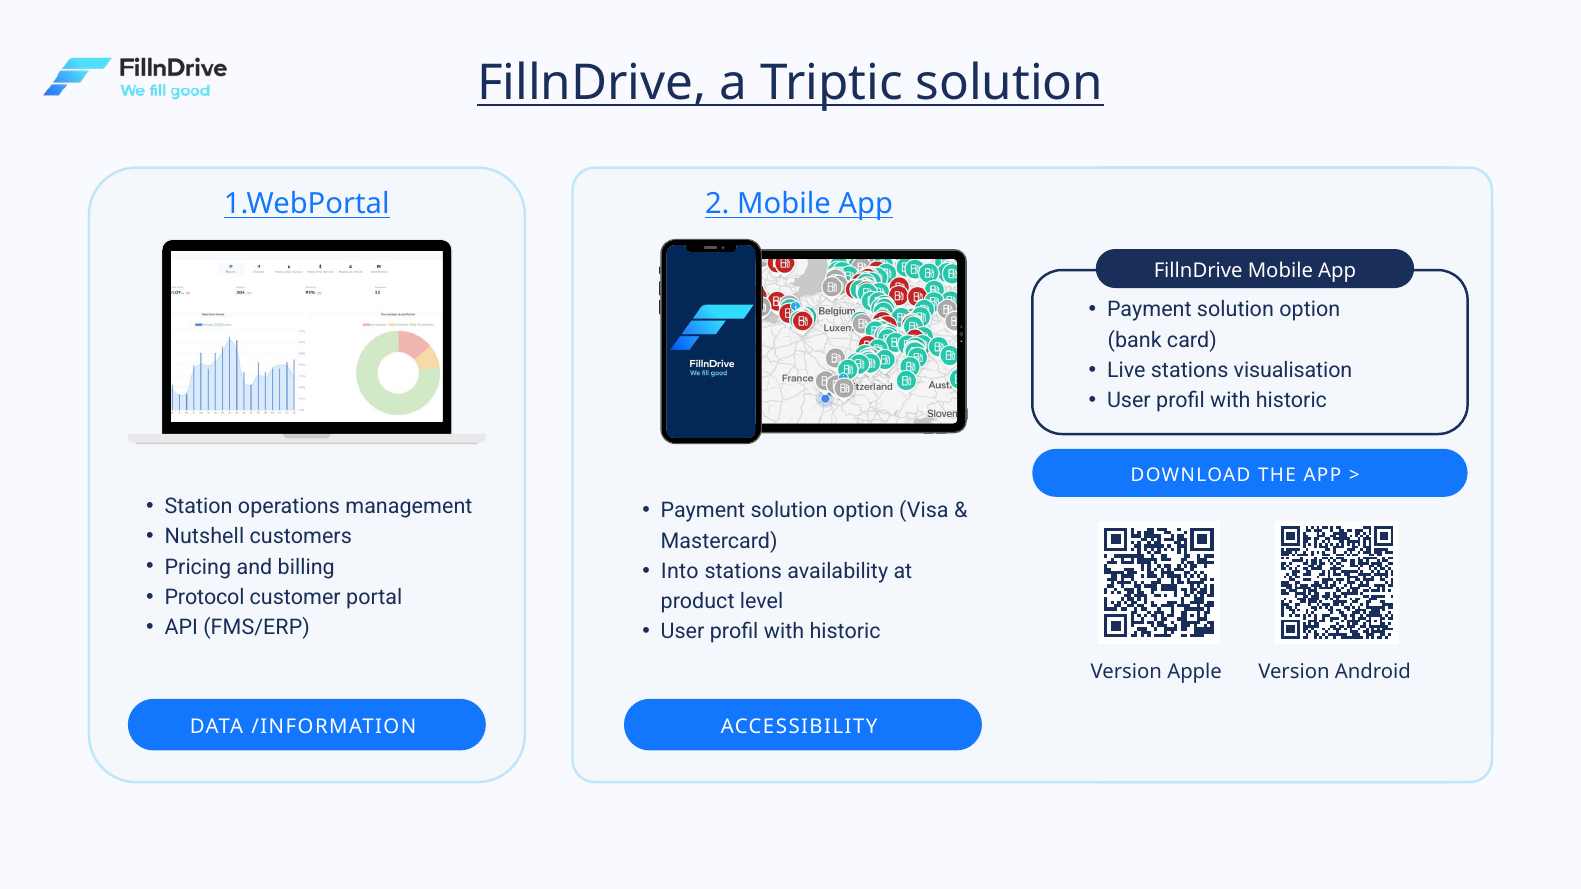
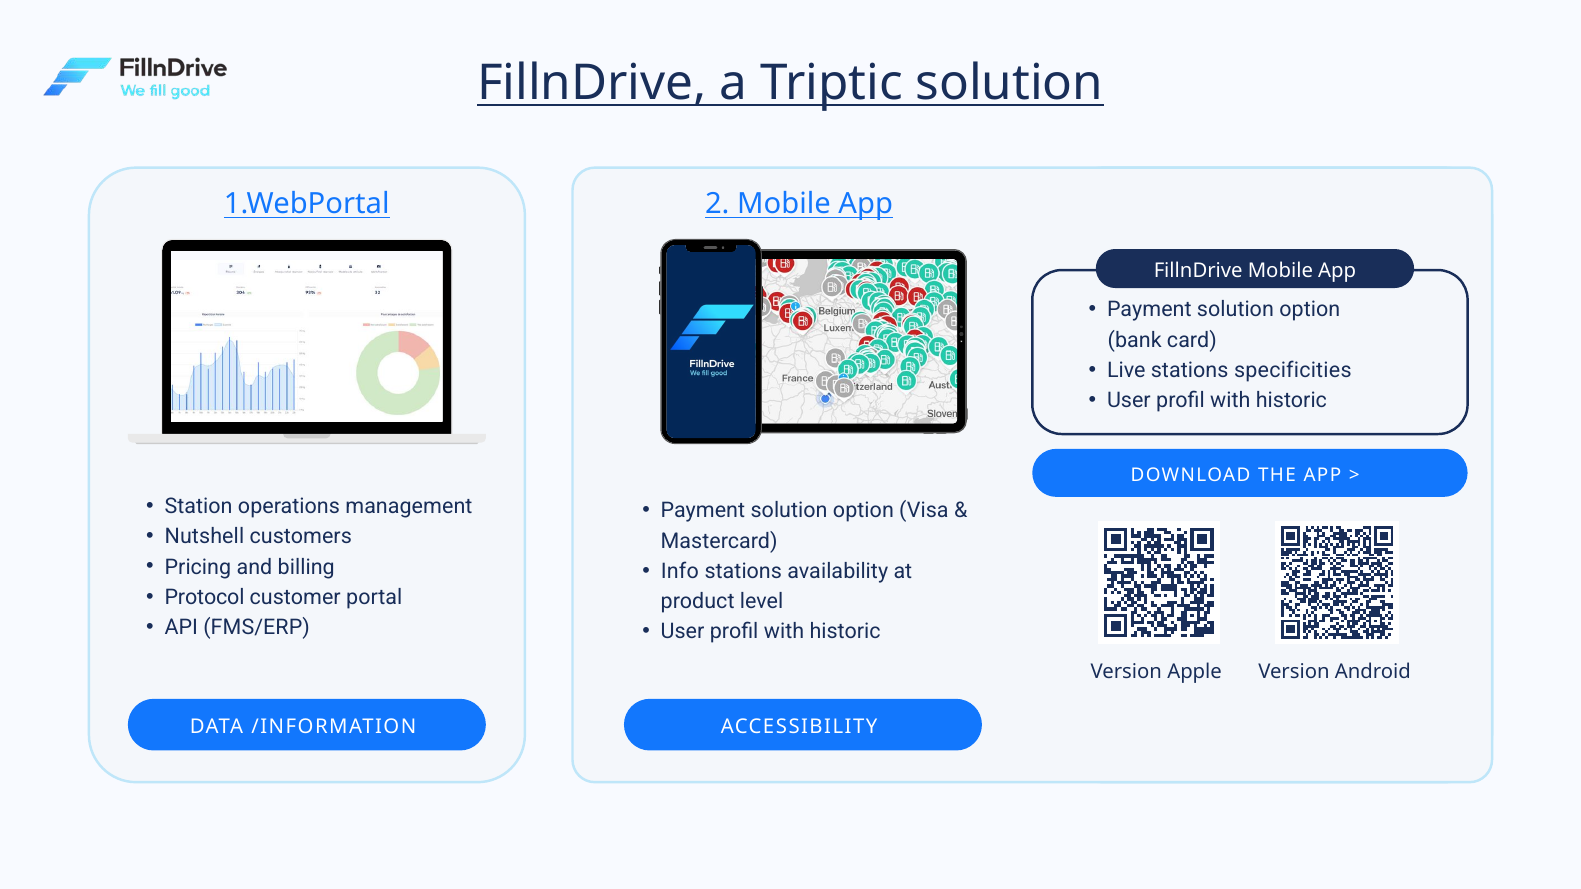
visualisation: visualisation -> specificities
Into: Into -> Info
